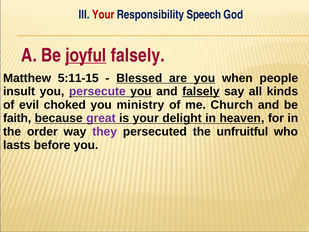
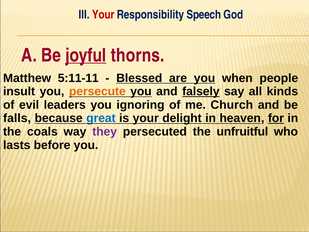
joyful falsely: falsely -> thorns
5:11-15: 5:11-15 -> 5:11-11
persecute colour: purple -> orange
choked: choked -> leaders
ministry: ministry -> ignoring
faith: faith -> falls
great colour: purple -> blue
for underline: none -> present
order: order -> coals
